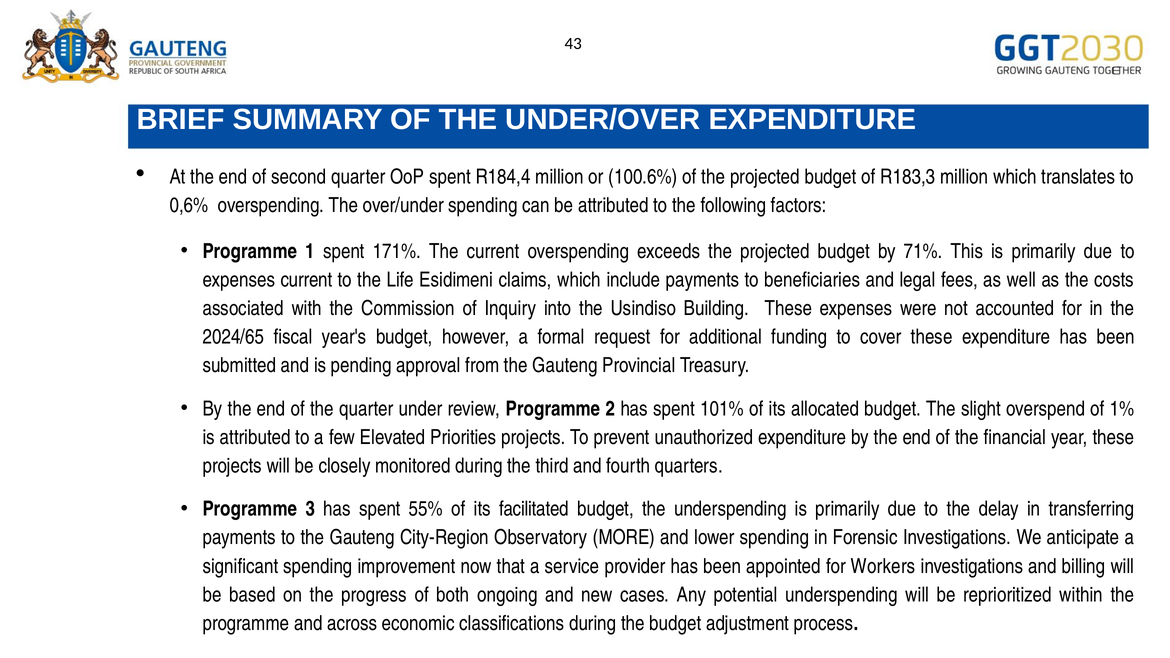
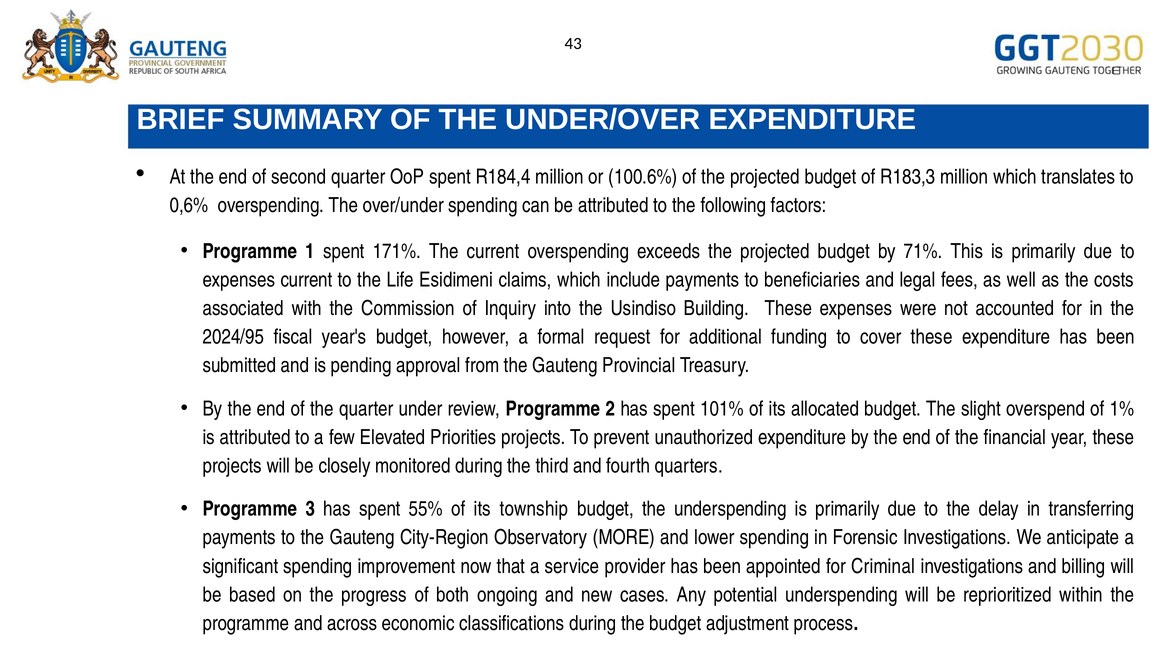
2024/65: 2024/65 -> 2024/95
facilitated: facilitated -> township
Workers: Workers -> Criminal
